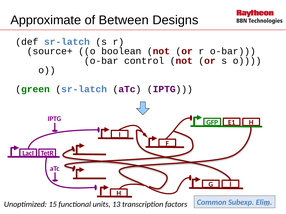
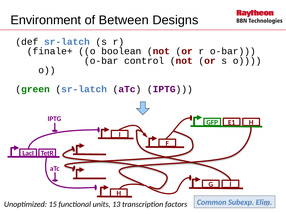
Approximate: Approximate -> Environment
source+: source+ -> finale+
